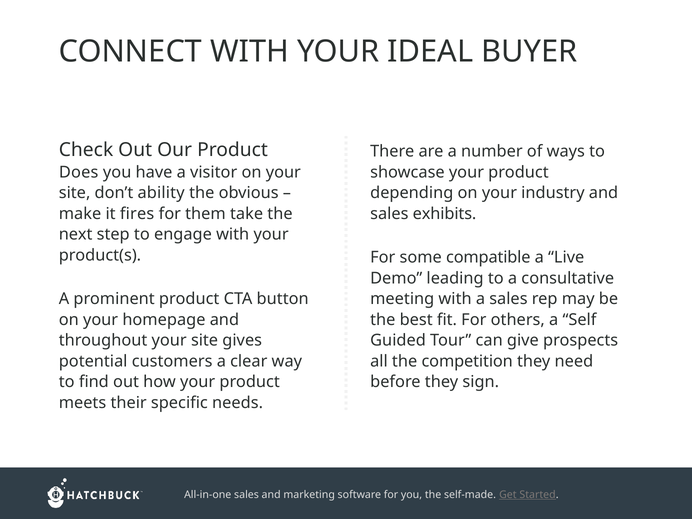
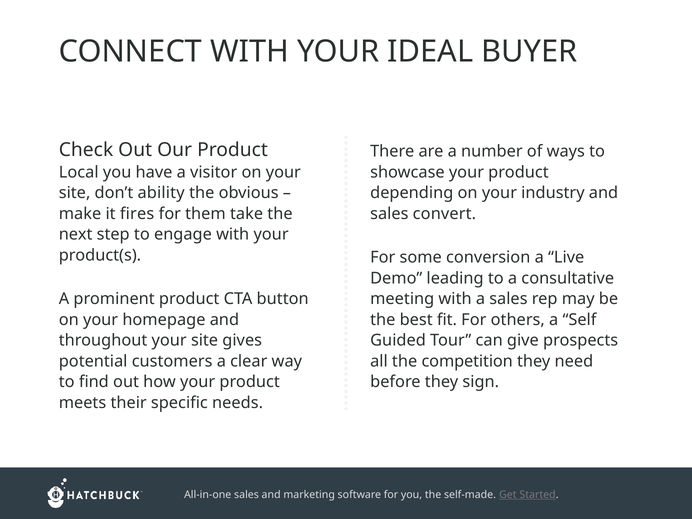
Does: Does -> Local
exhibits: exhibits -> convert
compatible: compatible -> conversion
